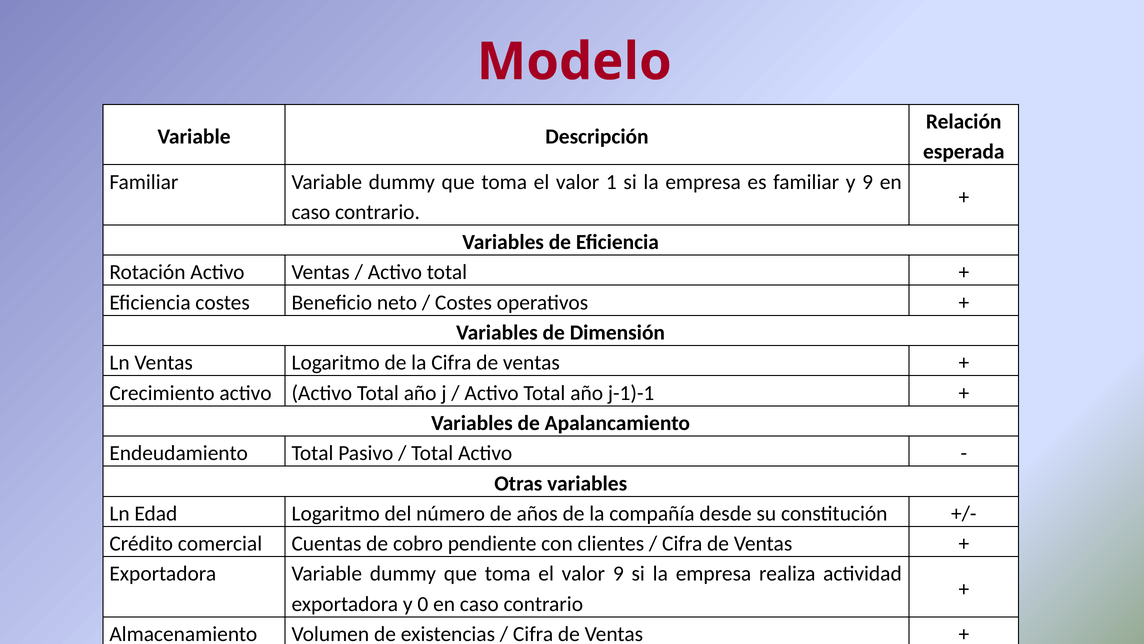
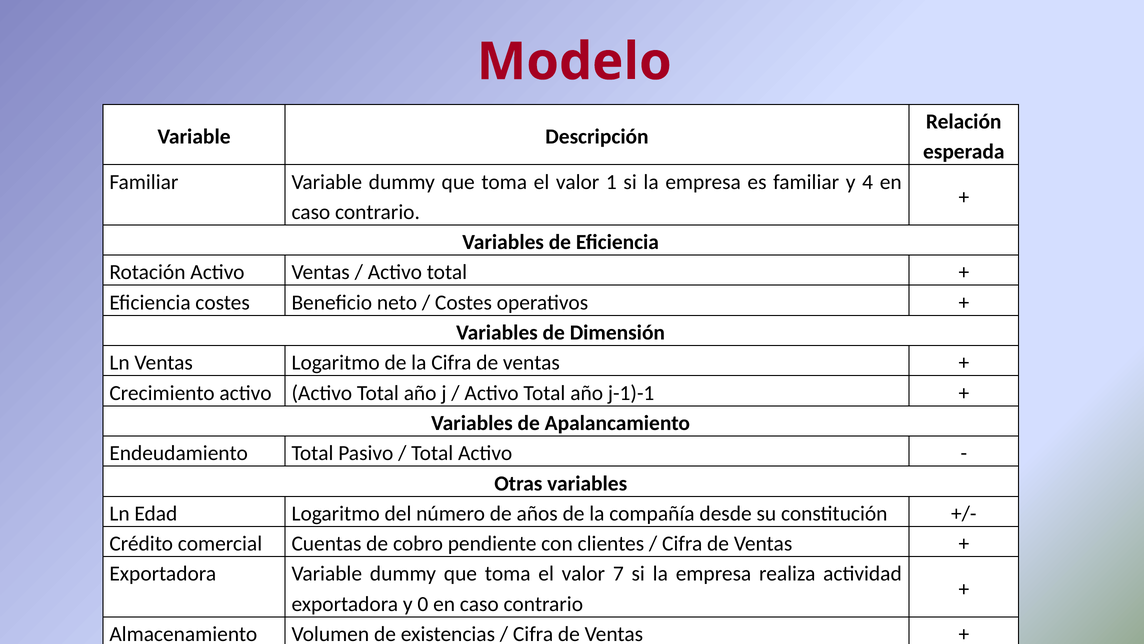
y 9: 9 -> 4
valor 9: 9 -> 7
